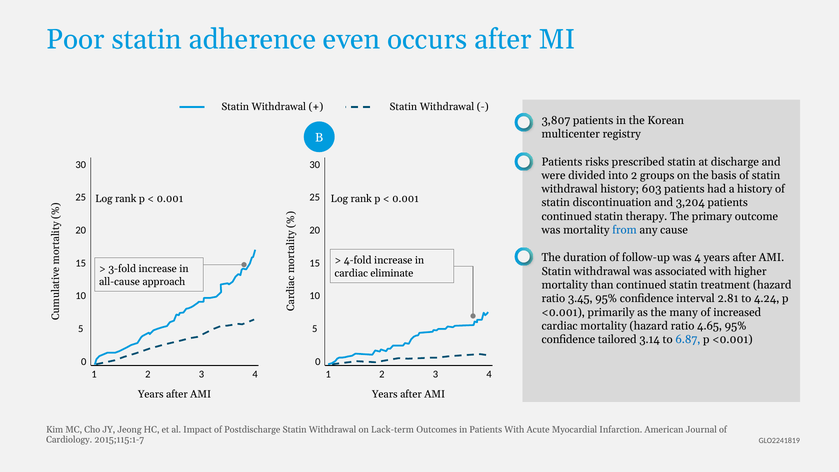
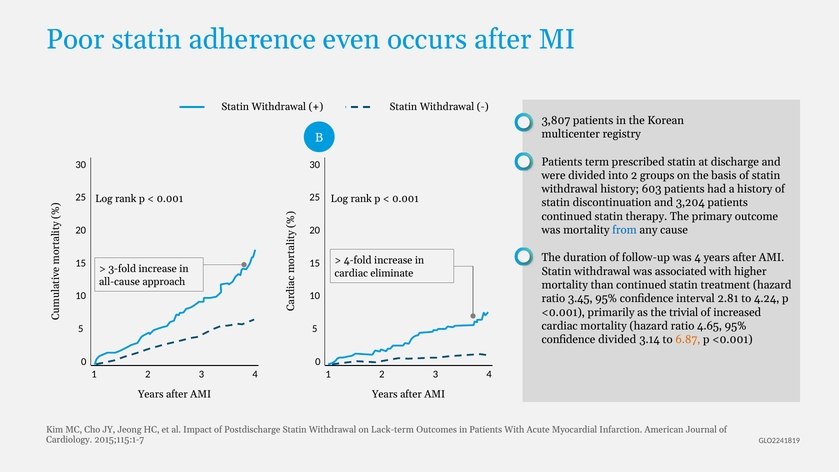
risks: risks -> term
many: many -> trivial
confidence tailored: tailored -> divided
6.87 colour: blue -> orange
